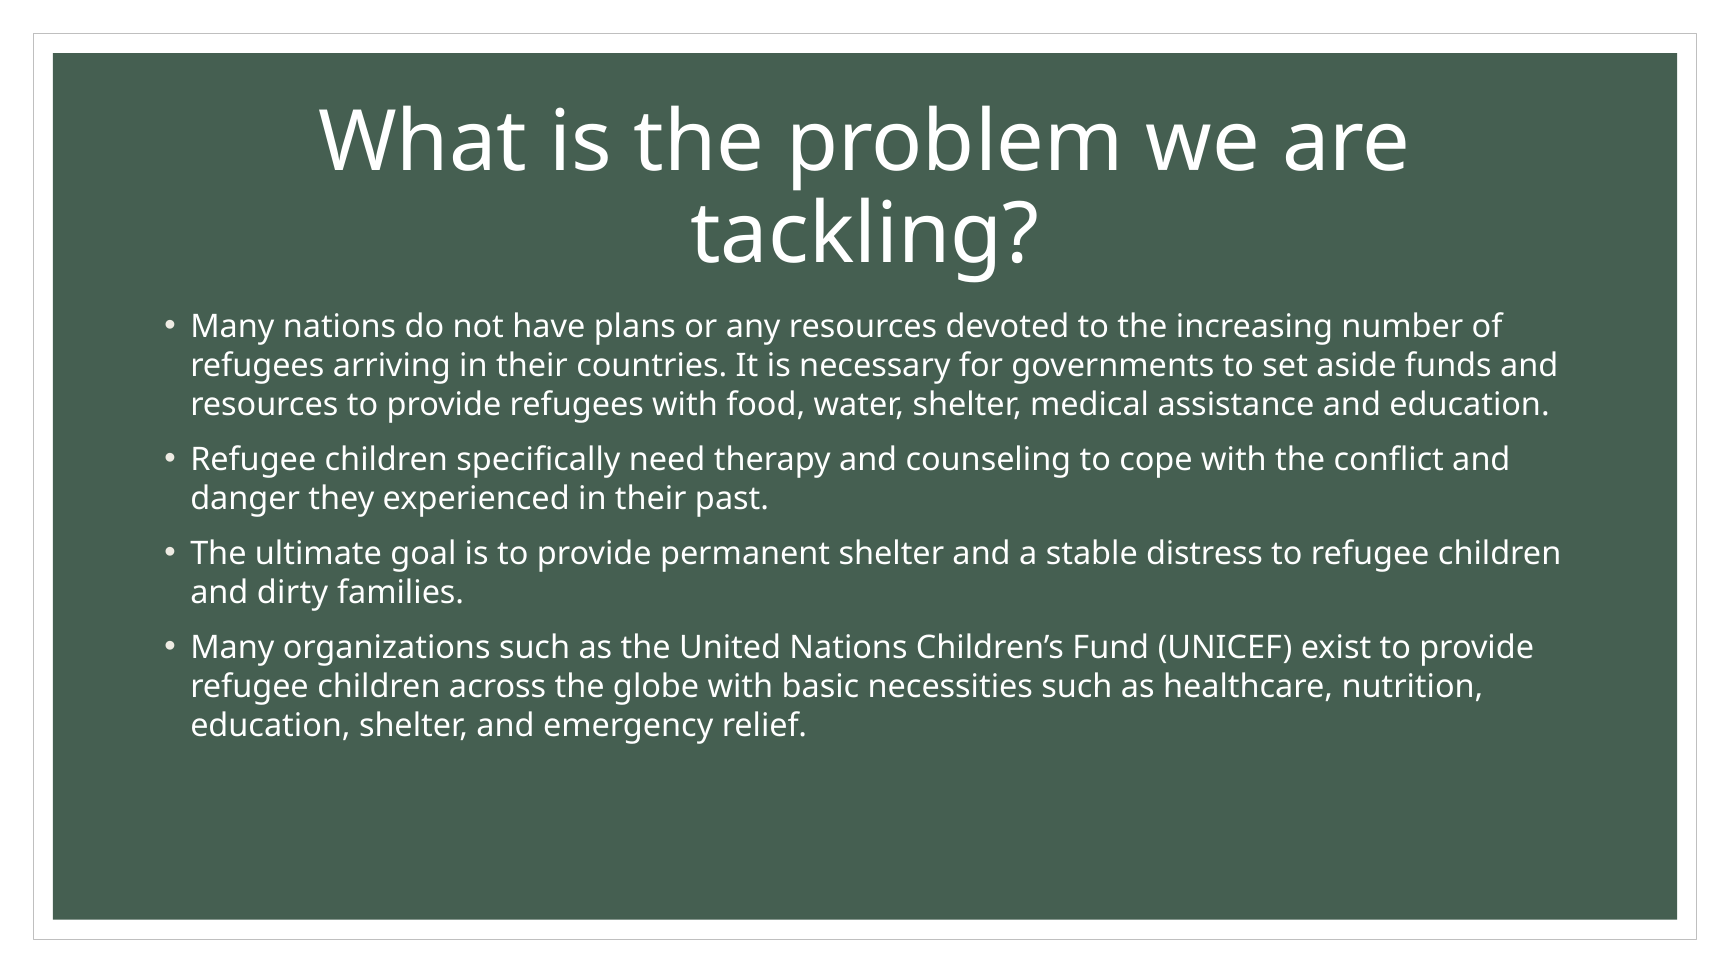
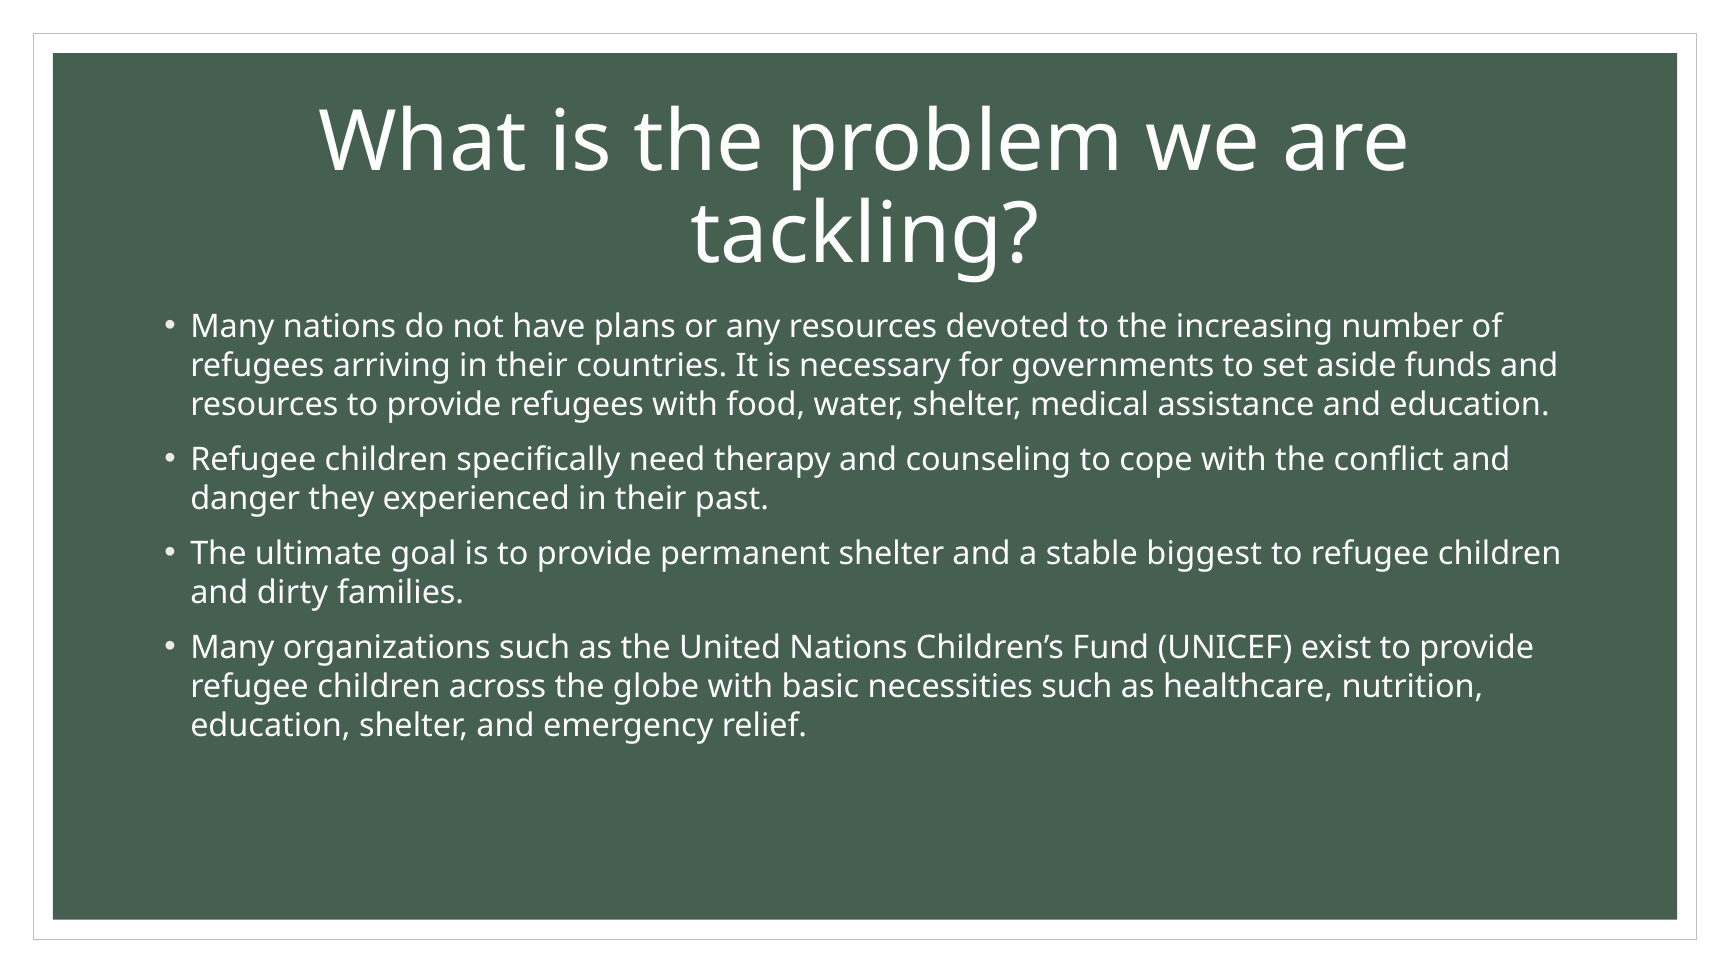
distress: distress -> biggest
